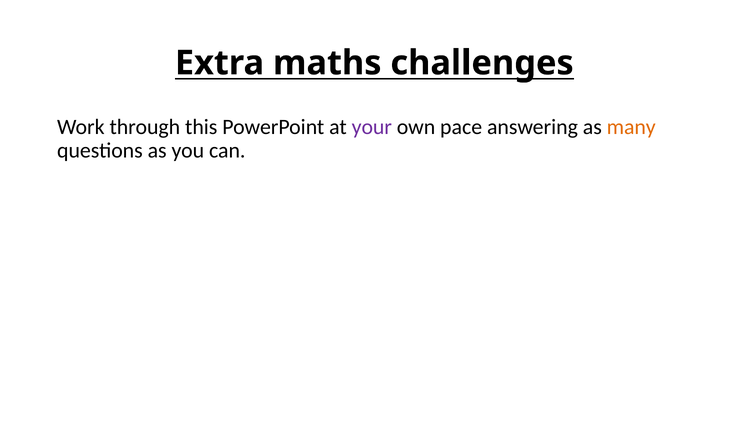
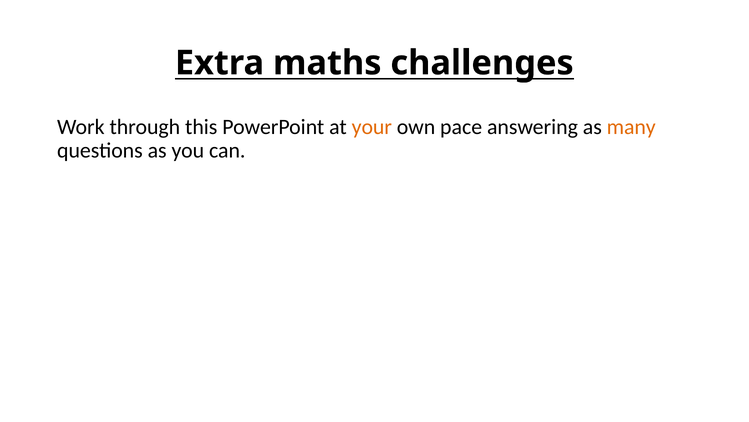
your colour: purple -> orange
